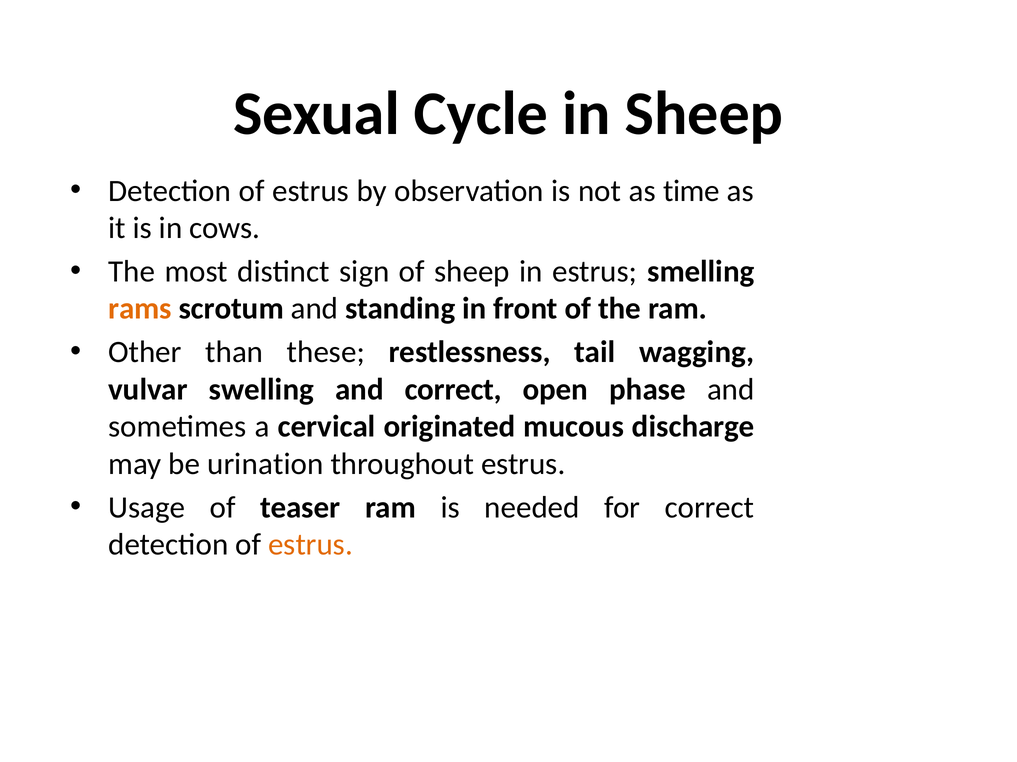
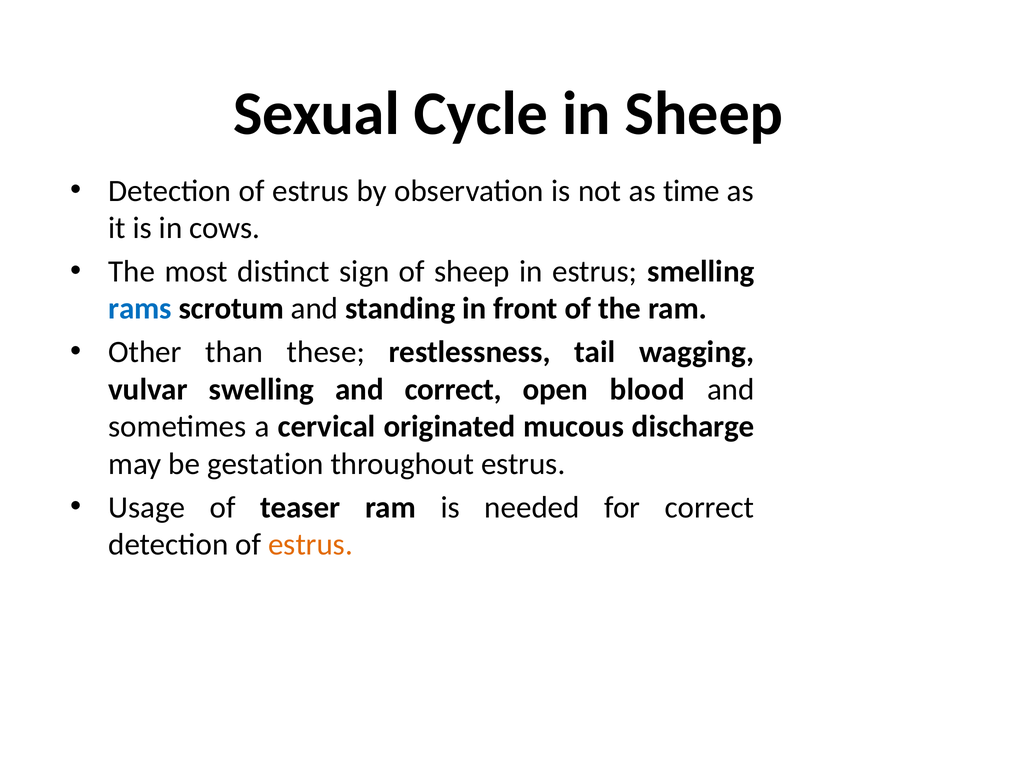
rams colour: orange -> blue
phase: phase -> blood
urination: urination -> gestation
